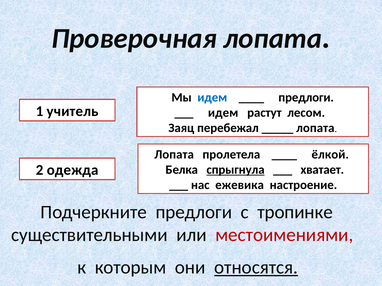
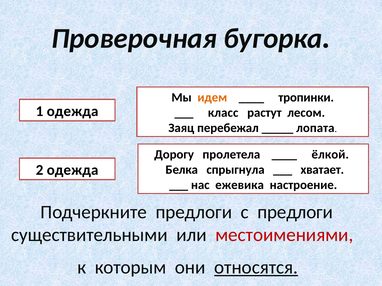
Проверочная лопата: лопата -> бугорка
идем at (212, 98) colour: blue -> orange
предлоги at (306, 98): предлоги -> тропинки
1 учитель: учитель -> одежда
идем at (223, 113): идем -> класс
Лопата at (174, 155): Лопата -> Дорогу
спрыгнула underline: present -> none
с тропинке: тропинке -> предлоги
